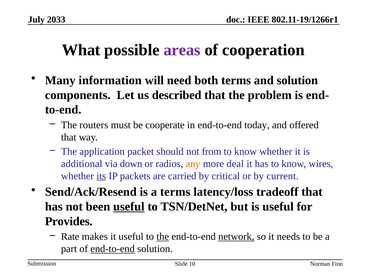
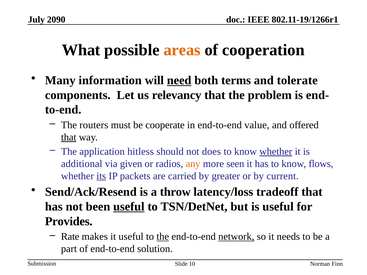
2033: 2033 -> 2090
areas colour: purple -> orange
need underline: none -> present
and solution: solution -> tolerate
described: described -> relevancy
today: today -> value
that at (69, 137) underline: none -> present
packet: packet -> hitless
from: from -> does
whether at (276, 152) underline: none -> present
down: down -> given
deal: deal -> seen
wires: wires -> flows
critical: critical -> greater
a terms: terms -> throw
end-to-end at (113, 249) underline: present -> none
